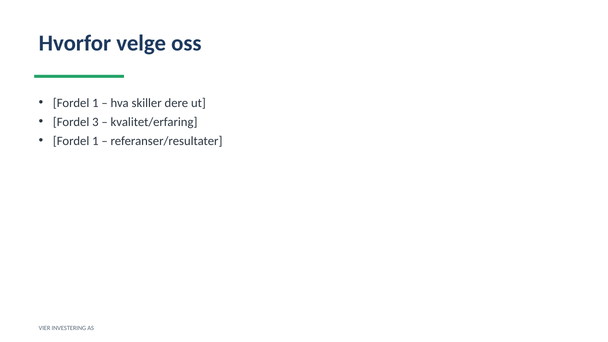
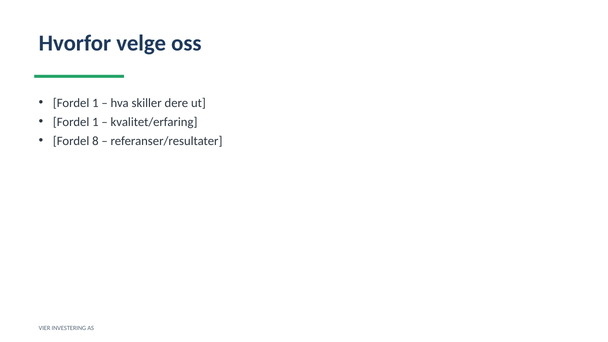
3 at (95, 122): 3 -> 1
1 at (95, 141): 1 -> 8
